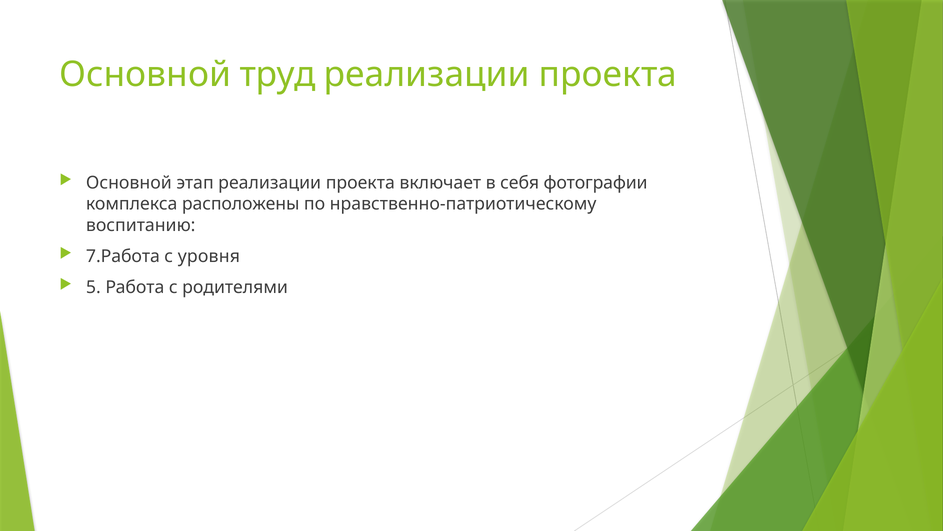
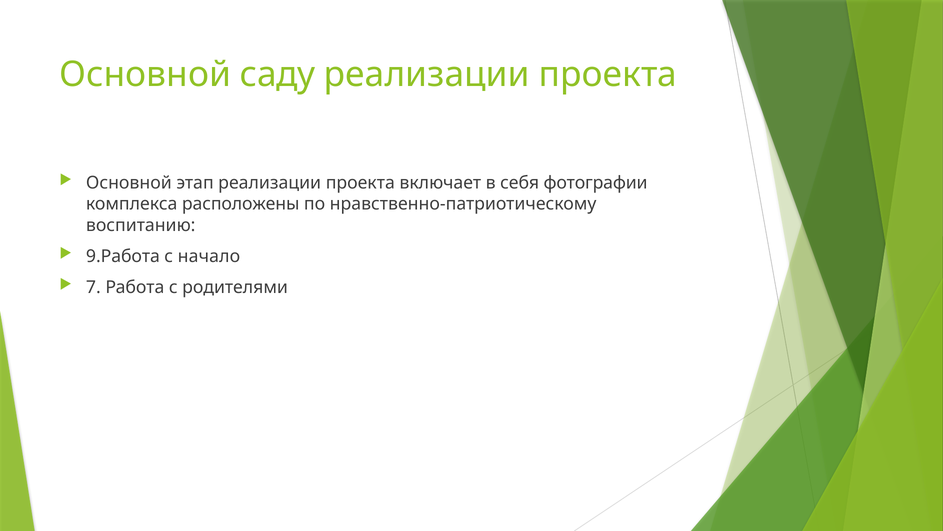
труд: труд -> саду
7.Работа: 7.Работа -> 9.Работа
уровня: уровня -> начало
5: 5 -> 7
